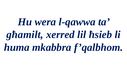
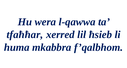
għamilt: għamilt -> tfaħħar
